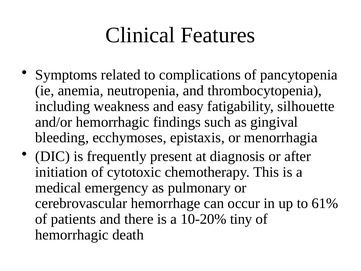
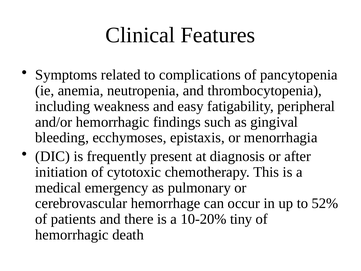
silhouette: silhouette -> peripheral
61%: 61% -> 52%
